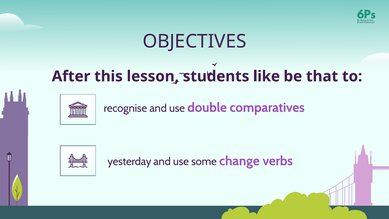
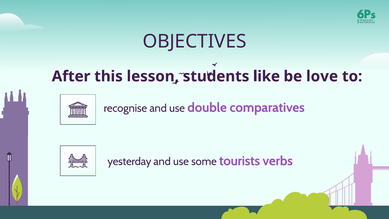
that: that -> love
change: change -> tourists
